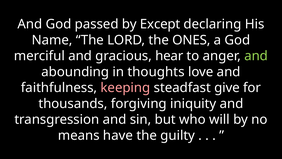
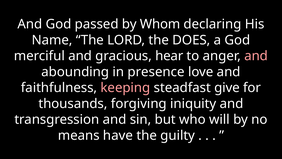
Except: Except -> Whom
ONES: ONES -> DOES
and at (256, 56) colour: light green -> pink
thoughts: thoughts -> presence
